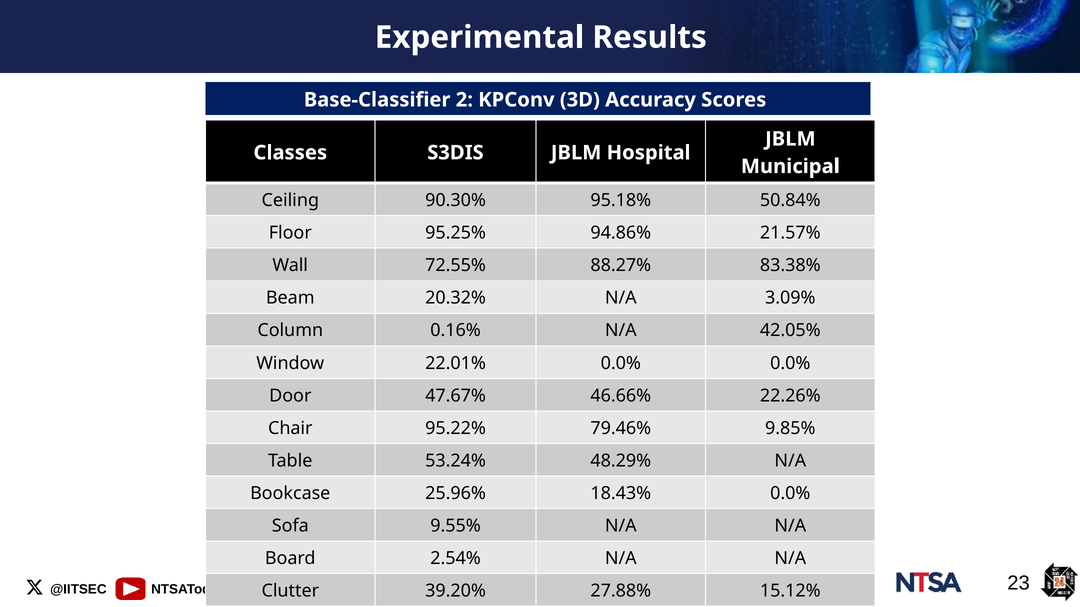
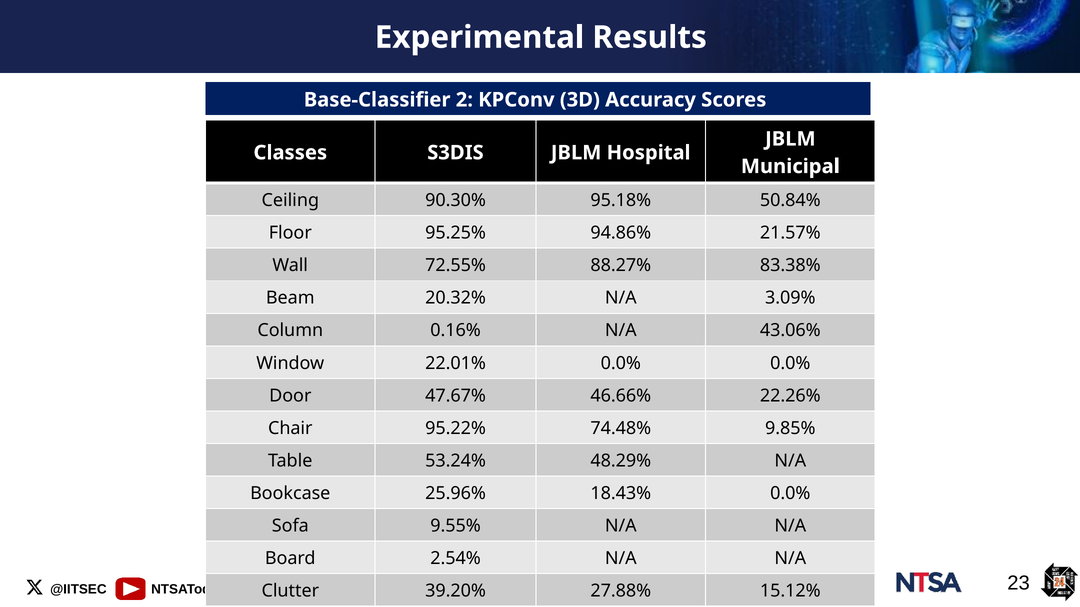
42.05%: 42.05% -> 43.06%
79.46%: 79.46% -> 74.48%
